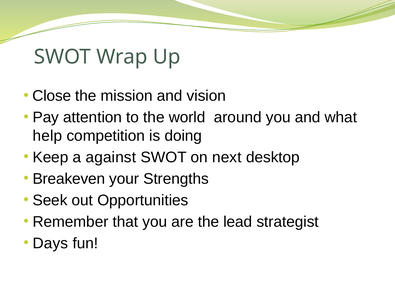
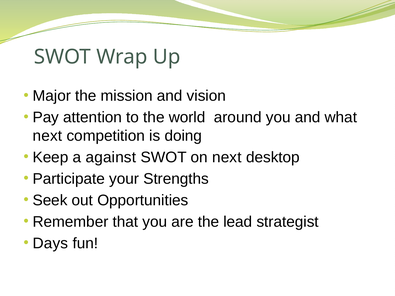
Close: Close -> Major
help at (47, 136): help -> next
Breakeven: Breakeven -> Participate
